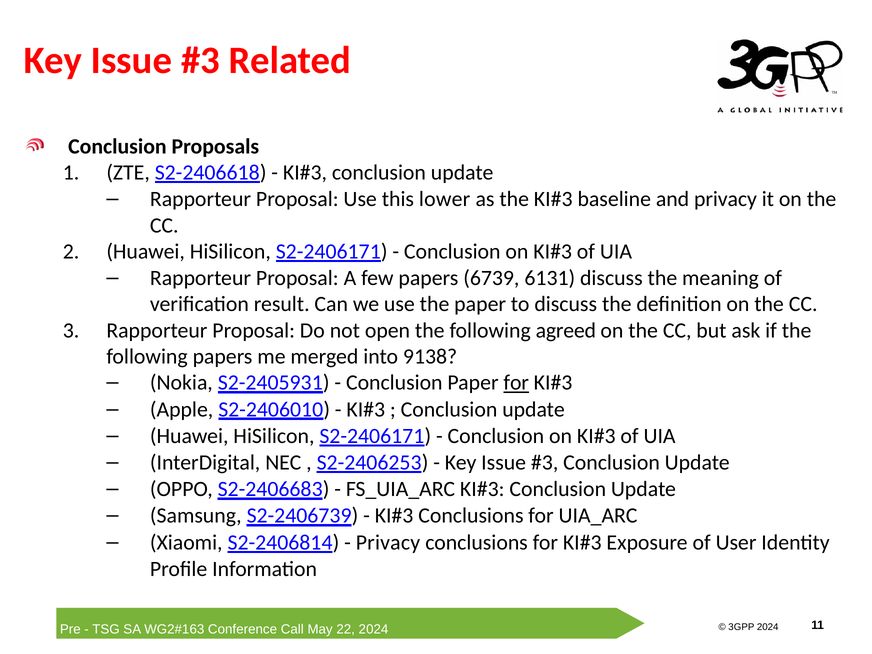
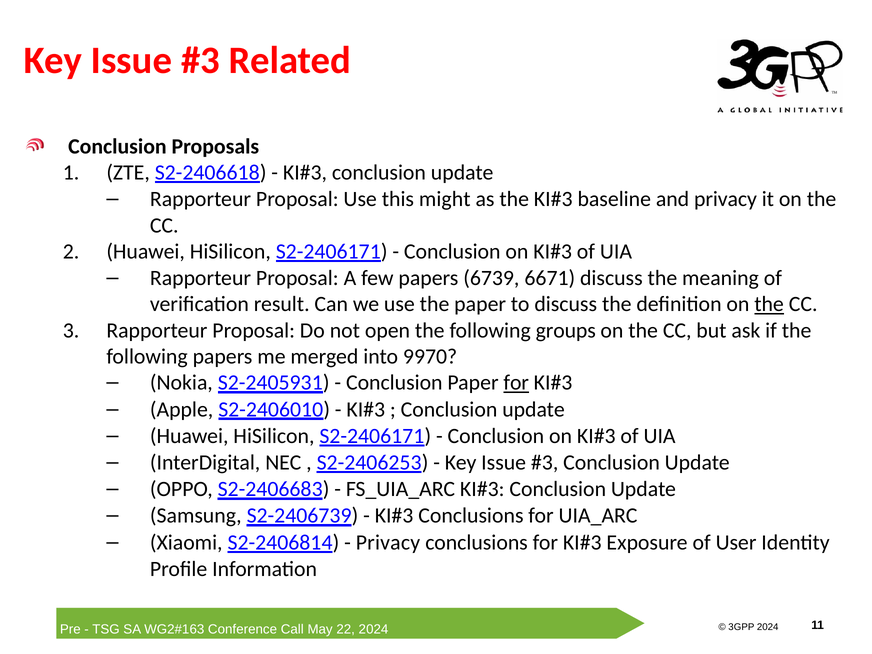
lower: lower -> might
6131: 6131 -> 6671
the at (769, 304) underline: none -> present
agreed: agreed -> groups
9138: 9138 -> 9970
